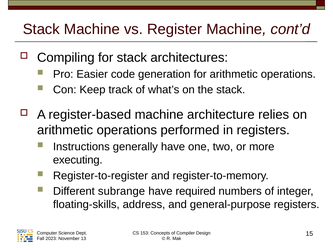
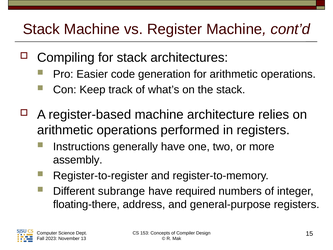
executing: executing -> assembly
floating-skills: floating-skills -> floating-there
